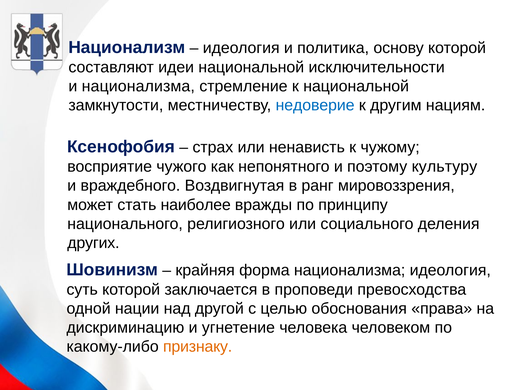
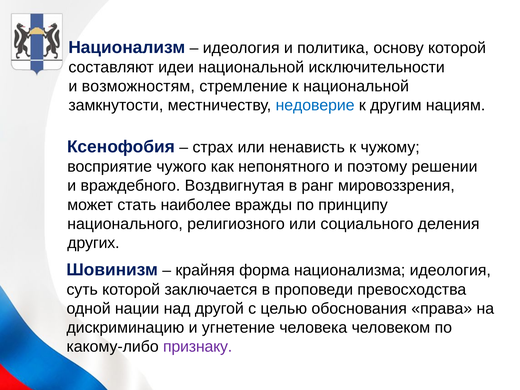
и национализма: национализма -> возможностям
культуру: культуру -> решении
признаку colour: orange -> purple
